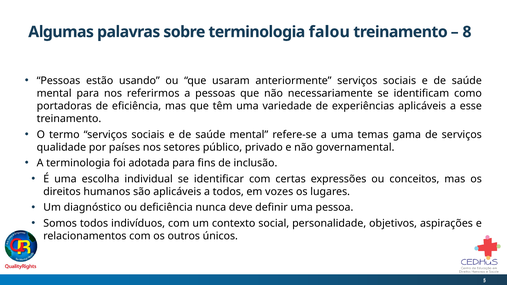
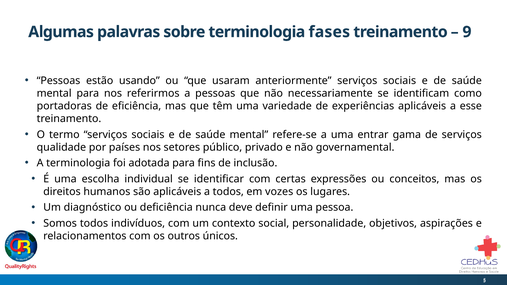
falou: falou -> fases
8: 8 -> 9
temas: temas -> entrar
